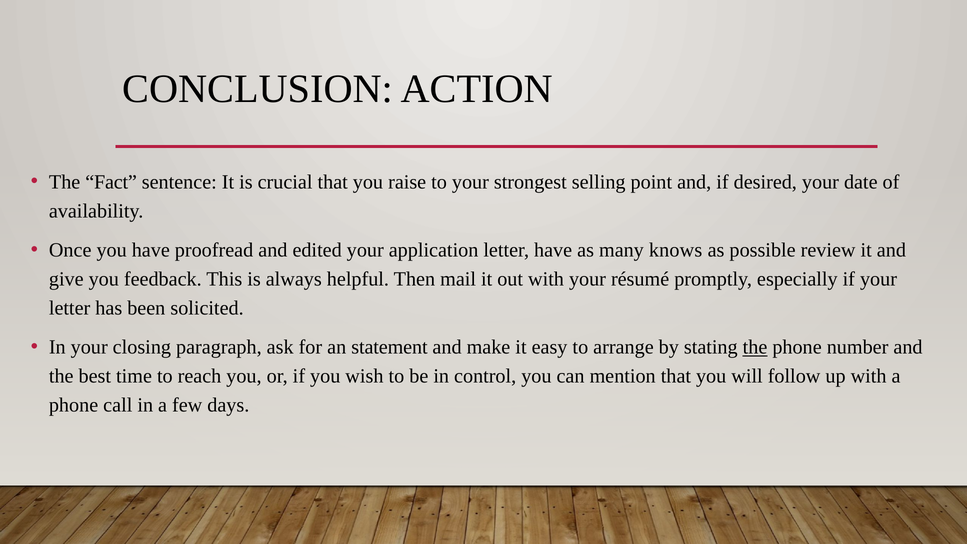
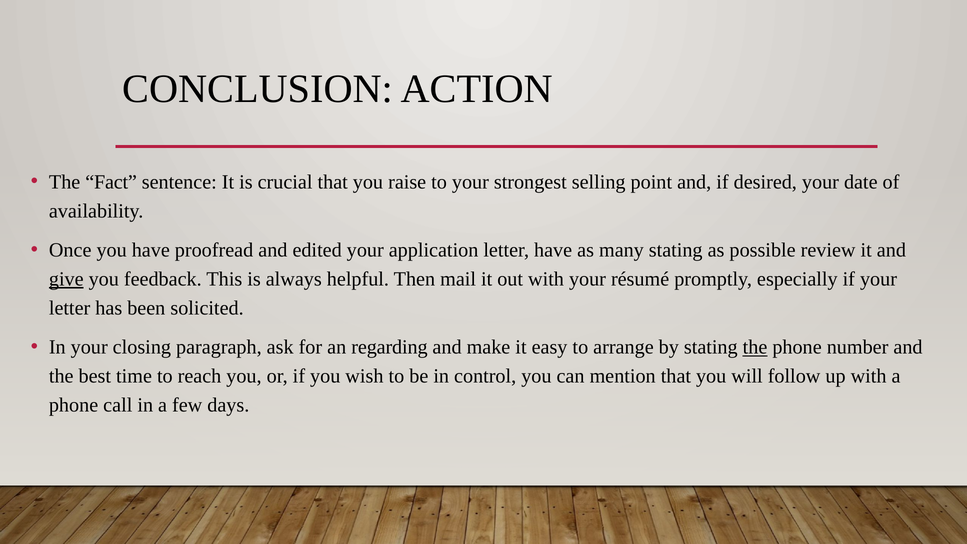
many knows: knows -> stating
give underline: none -> present
statement: statement -> regarding
